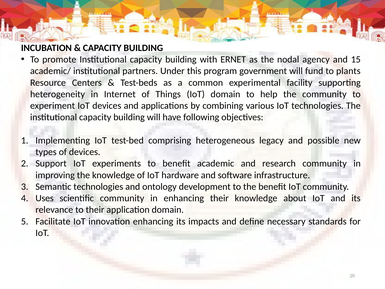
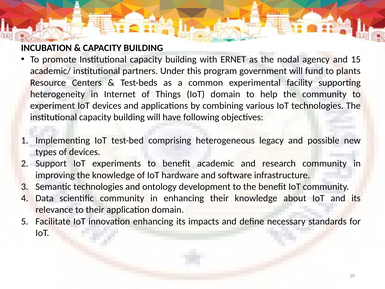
Uses: Uses -> Data
